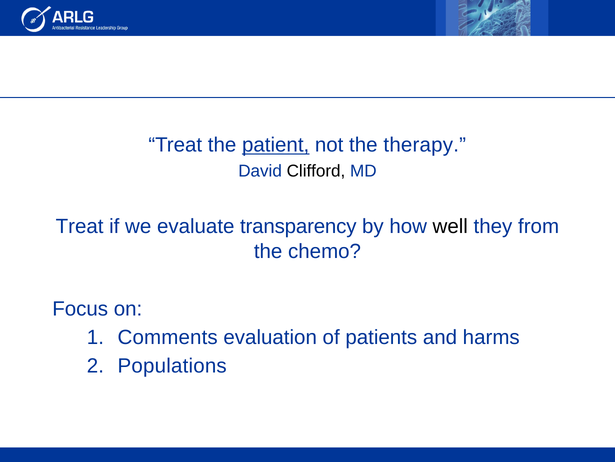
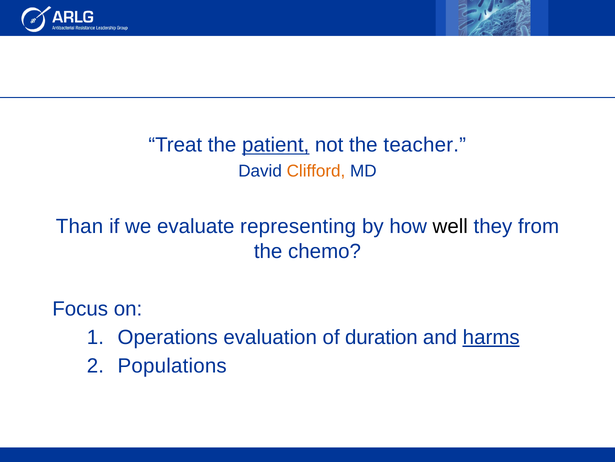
therapy: therapy -> teacher
Clifford colour: black -> orange
Treat at (80, 226): Treat -> Than
transparency: transparency -> representing
Comments: Comments -> Operations
patients: patients -> duration
harms underline: none -> present
